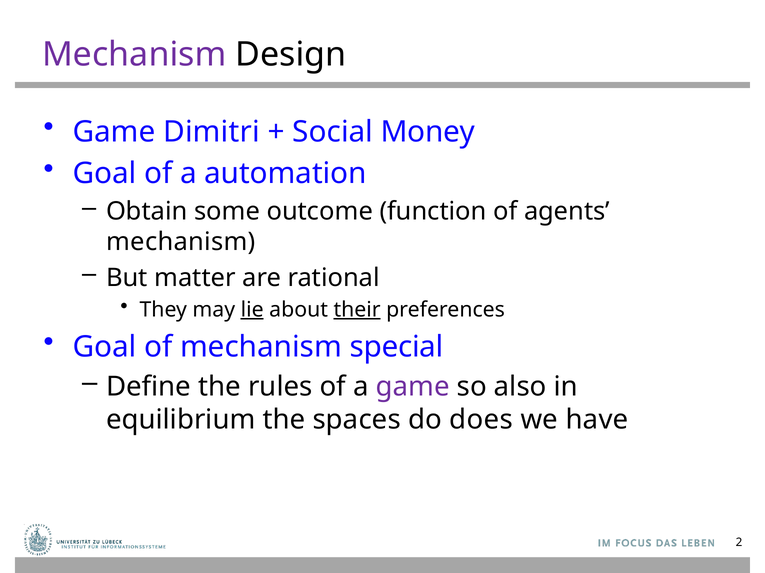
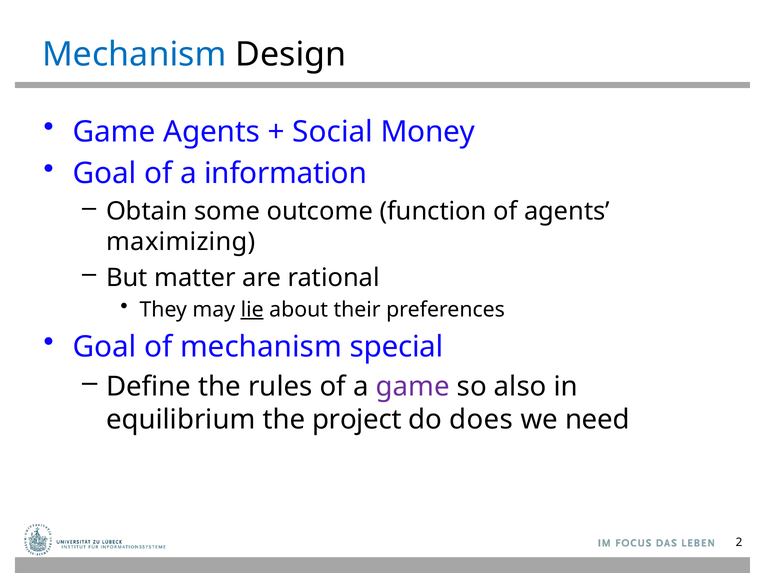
Mechanism at (134, 54) colour: purple -> blue
Game Dimitri: Dimitri -> Agents
automation: automation -> information
mechanism at (181, 242): mechanism -> maximizing
their underline: present -> none
spaces: spaces -> project
have: have -> need
